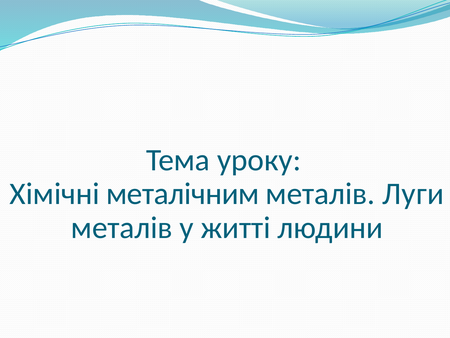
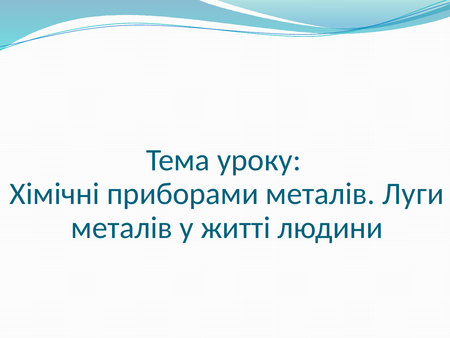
металічним: металічним -> приборами
